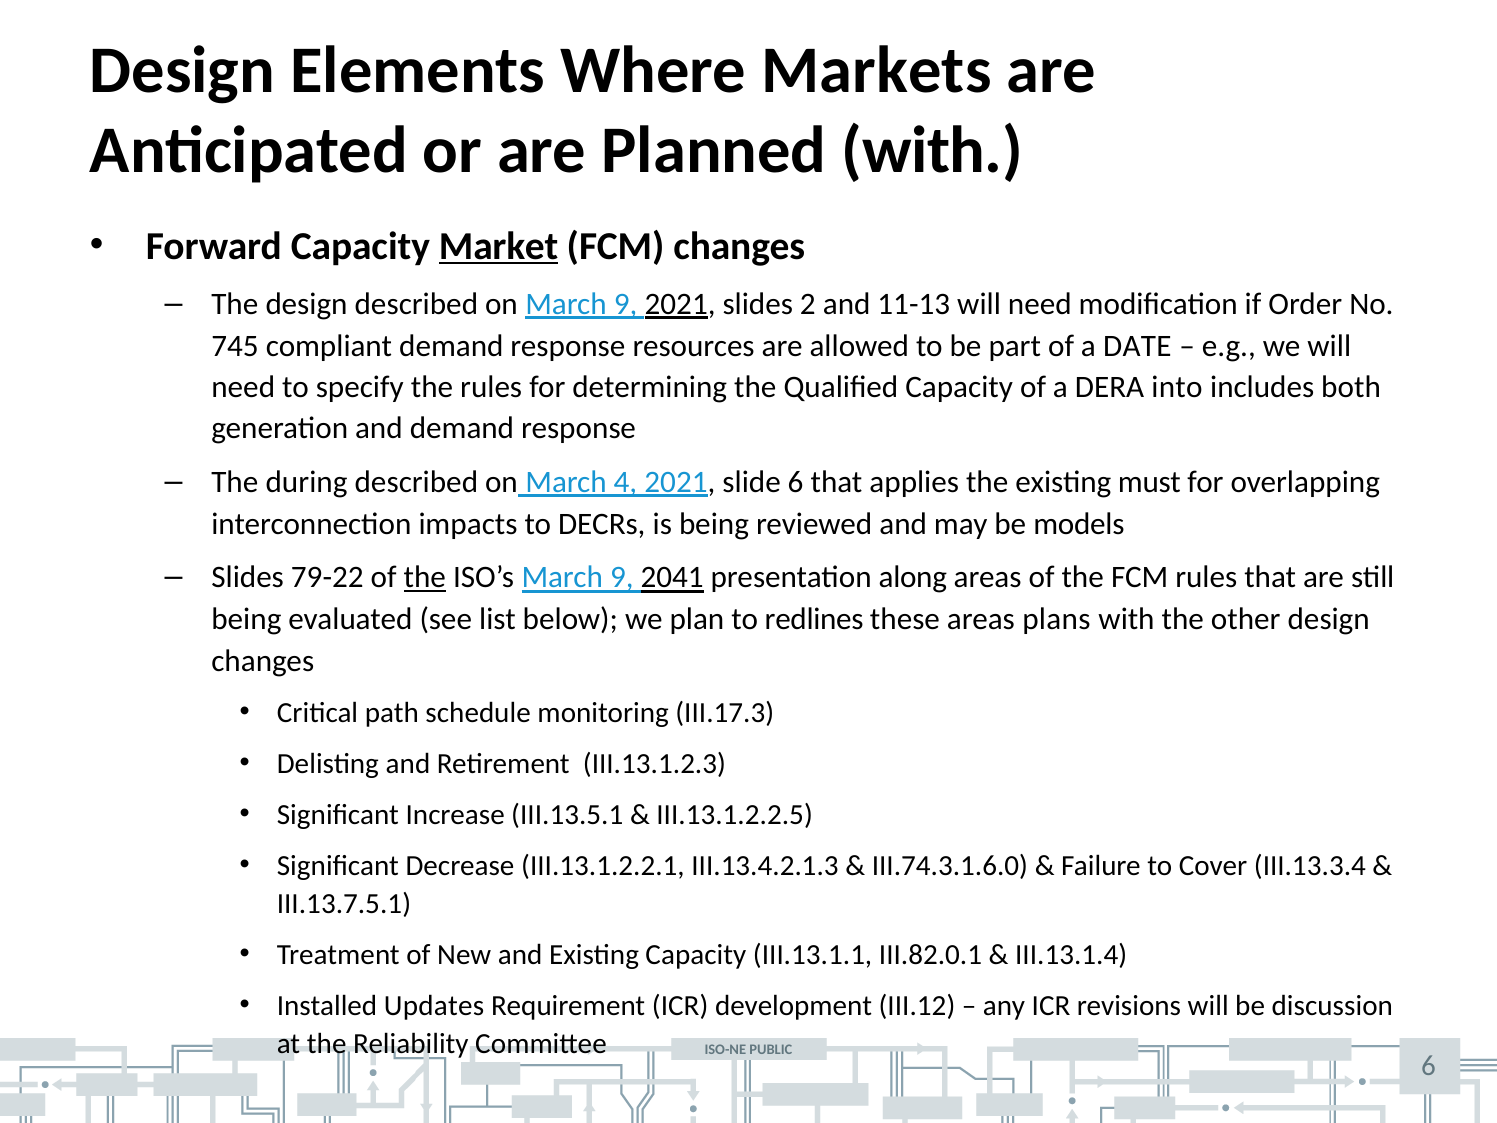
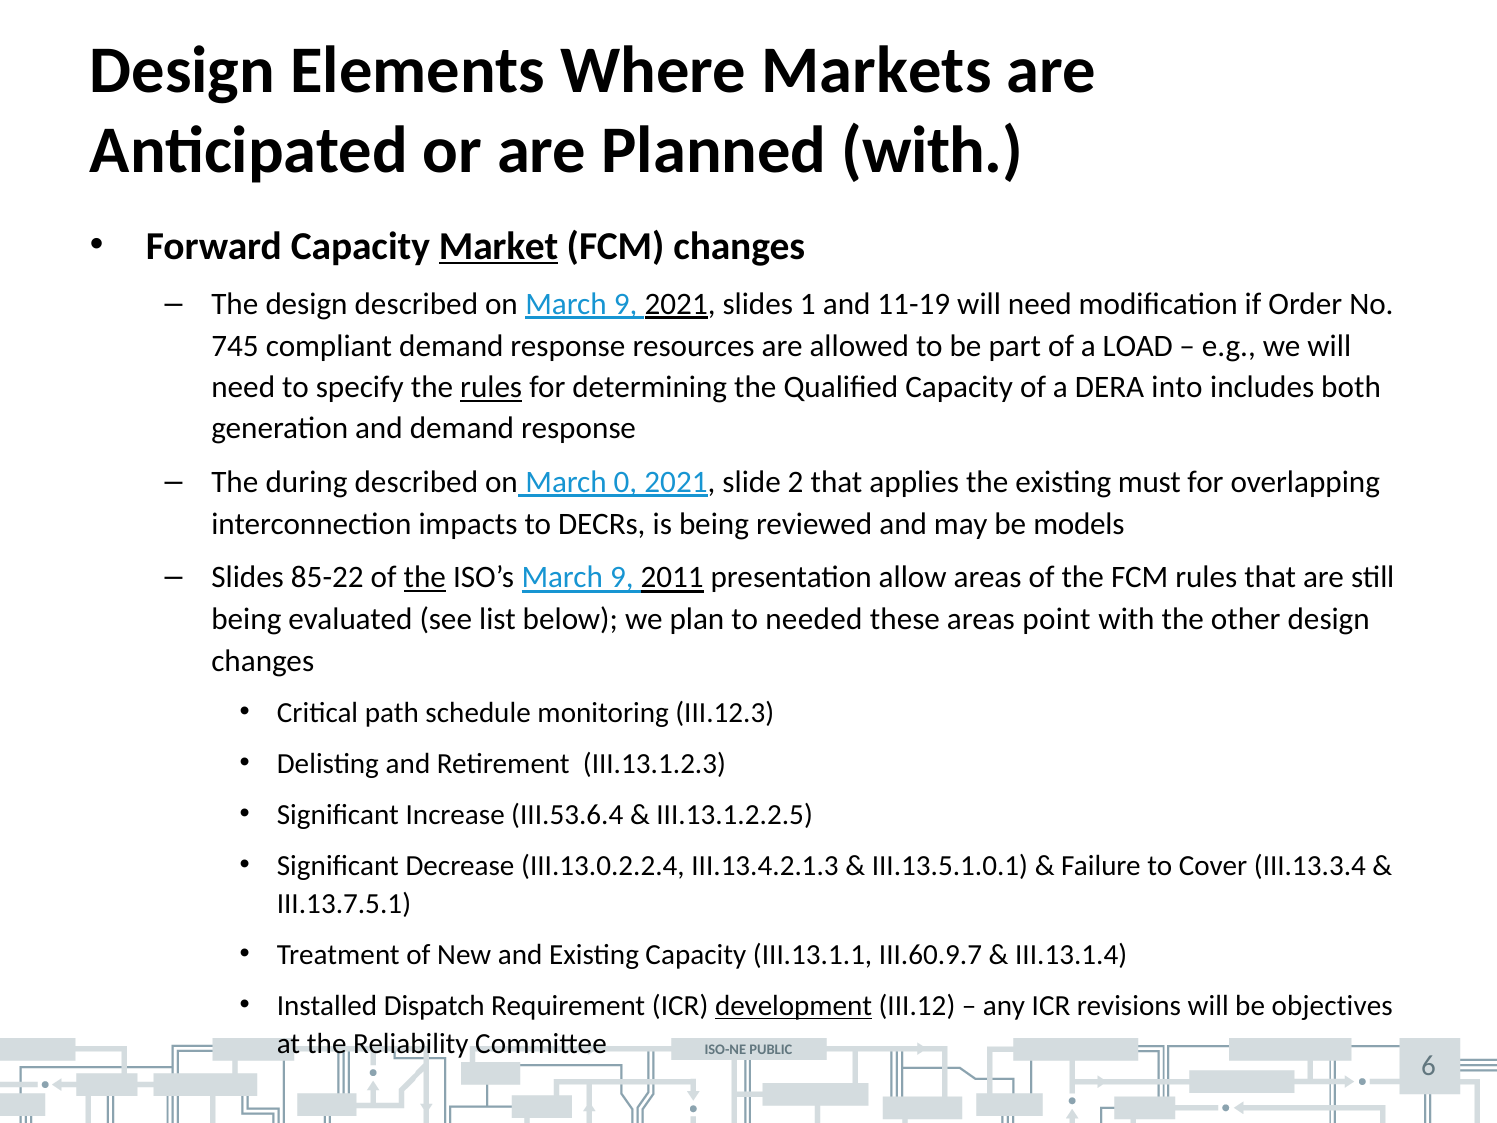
2: 2 -> 1
11-13: 11-13 -> 11-19
DATE: DATE -> LOAD
rules at (491, 387) underline: none -> present
4: 4 -> 0
slide 6: 6 -> 2
79-22: 79-22 -> 85-22
2041: 2041 -> 2011
along: along -> allow
redlines: redlines -> needed
plans: plans -> point
III.17.3: III.17.3 -> III.12.3
III.13.5.1: III.13.5.1 -> III.53.6.4
III.13.1.2.2.1: III.13.1.2.2.1 -> III.13.0.2.2.4
III.74.3.1.6.0: III.74.3.1.6.0 -> III.13.5.1.0.1
III.82.0.1: III.82.0.1 -> III.60.9.7
Updates: Updates -> Dispatch
development underline: none -> present
discussion: discussion -> objectives
